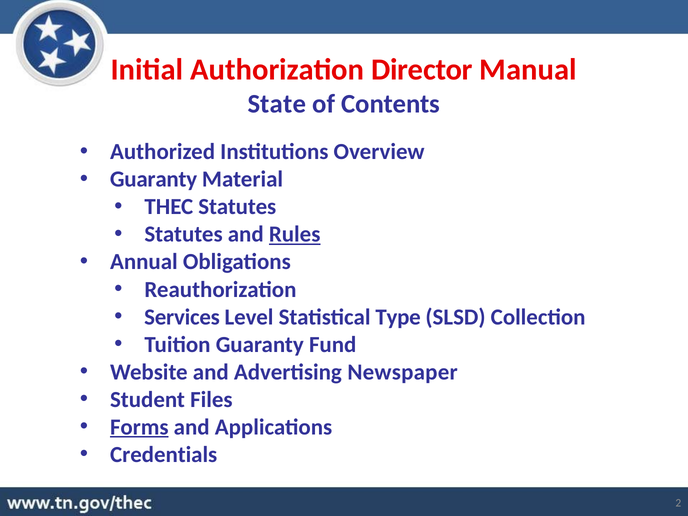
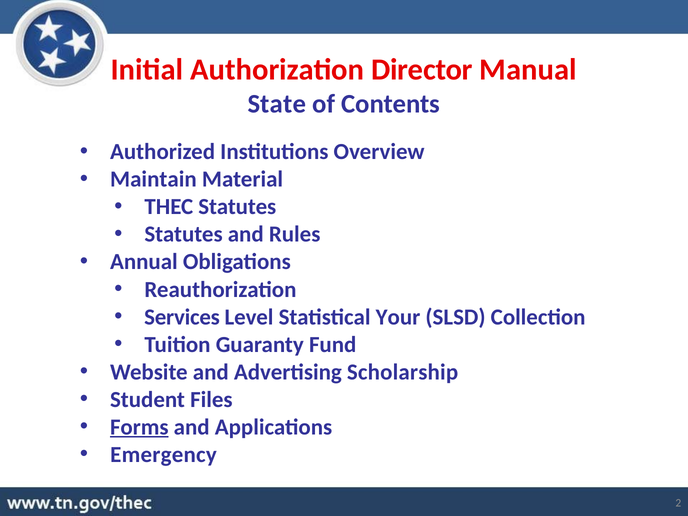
Guaranty at (154, 179): Guaranty -> Maintain
Rules underline: present -> none
Type: Type -> Your
Newspaper: Newspaper -> Scholarship
Credentials: Credentials -> Emergency
